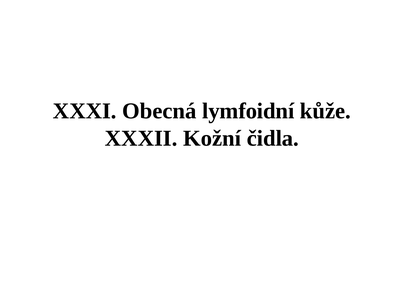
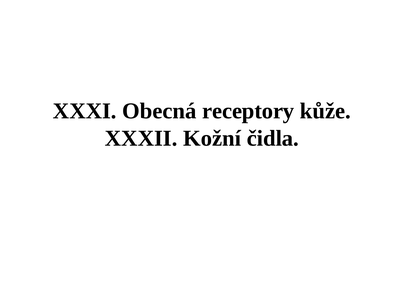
lymfoidní: lymfoidní -> receptory
